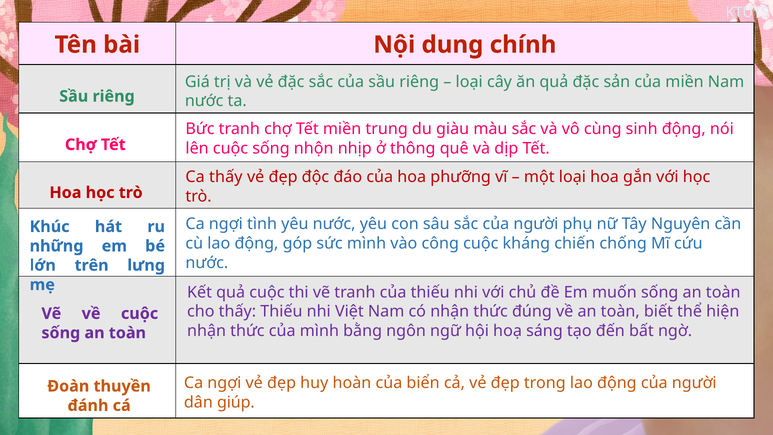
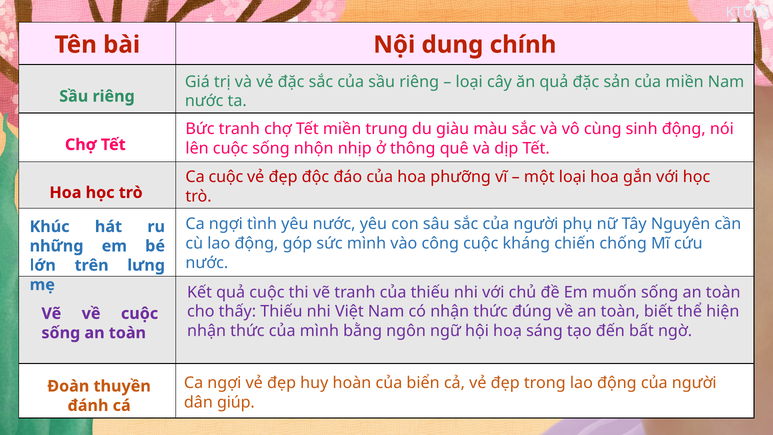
Ca thấy: thấy -> cuộc
